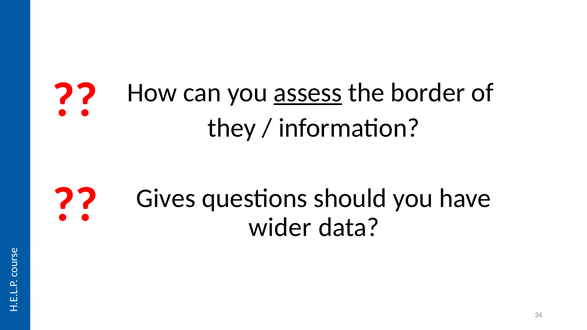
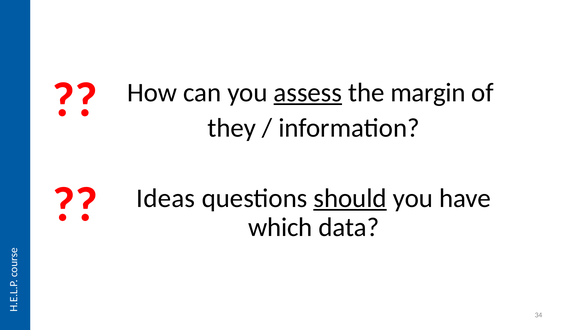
border: border -> margin
Gives: Gives -> Ideas
should underline: none -> present
wider: wider -> which
